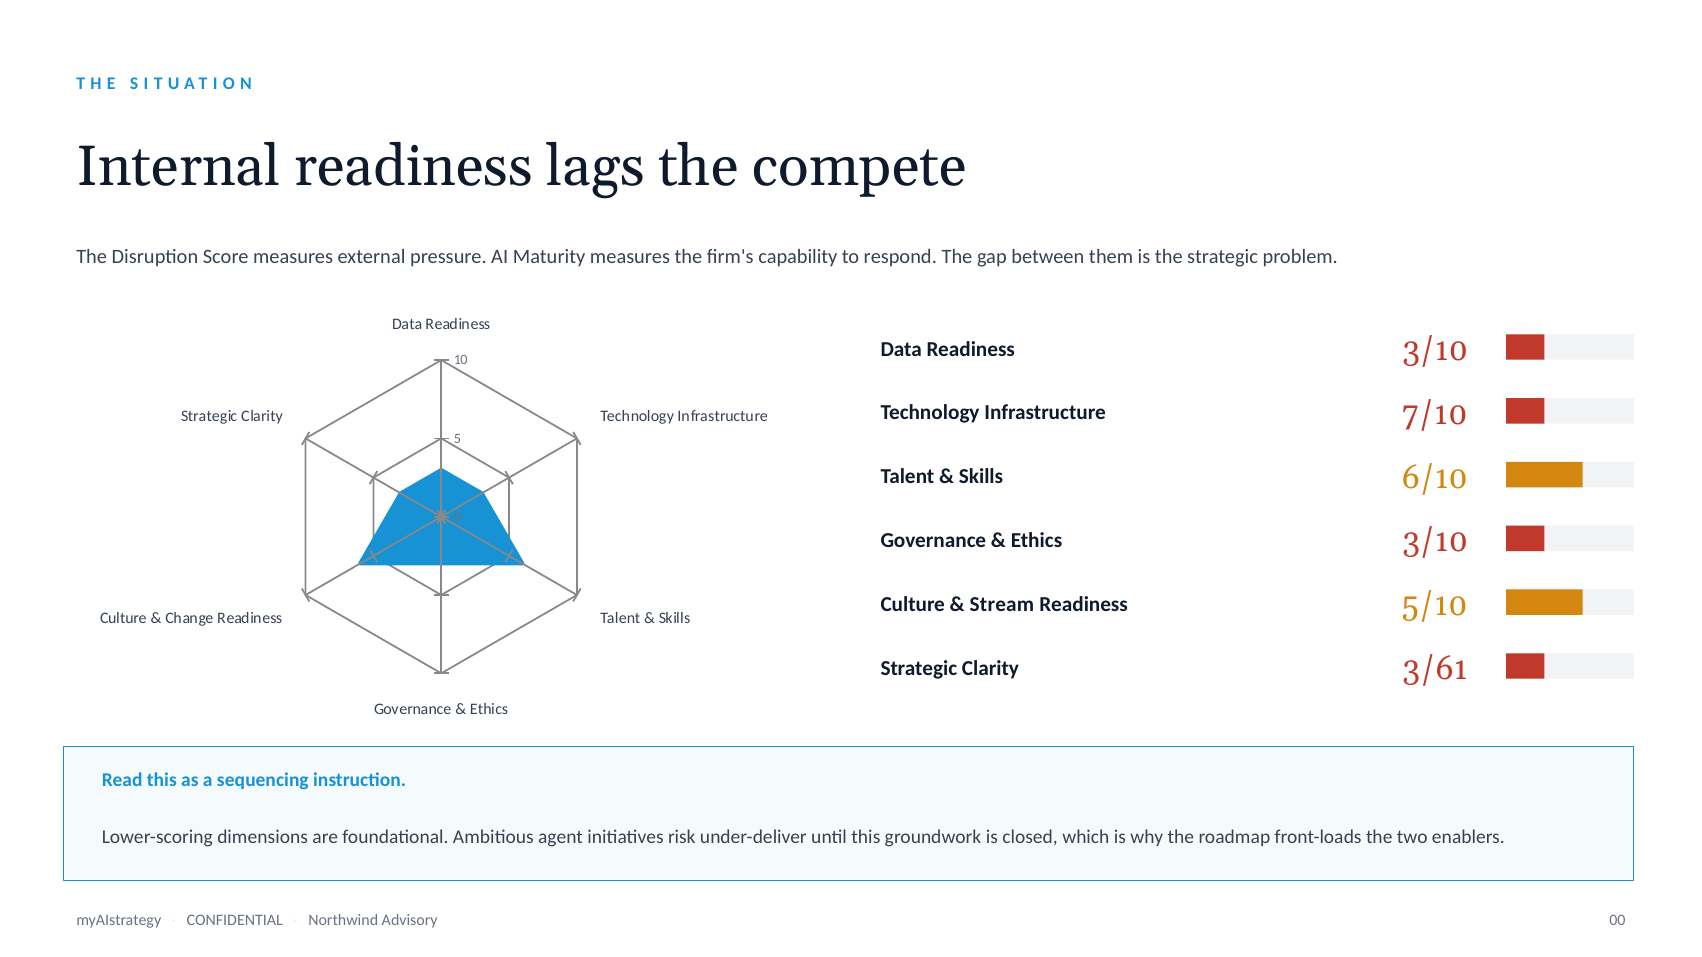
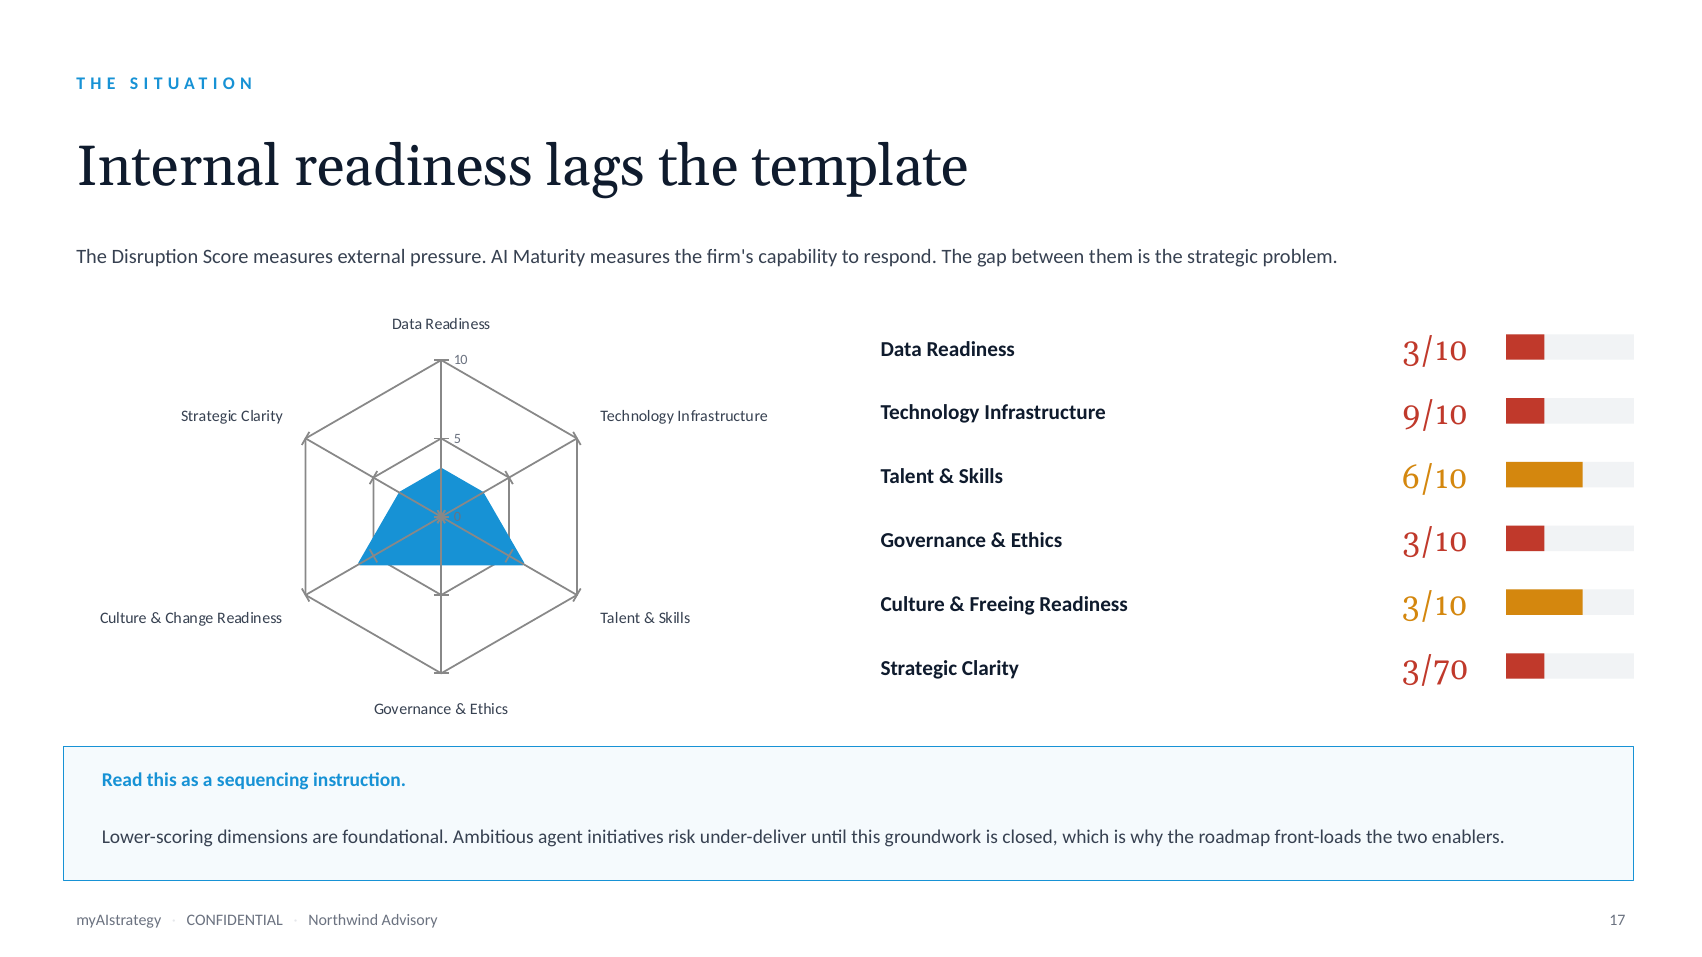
compete: compete -> template
7/10: 7/10 -> 9/10
Stream: Stream -> Freeing
5/10 at (1435, 605): 5/10 -> 3/10
3/61: 3/61 -> 3/70
00: 00 -> 17
